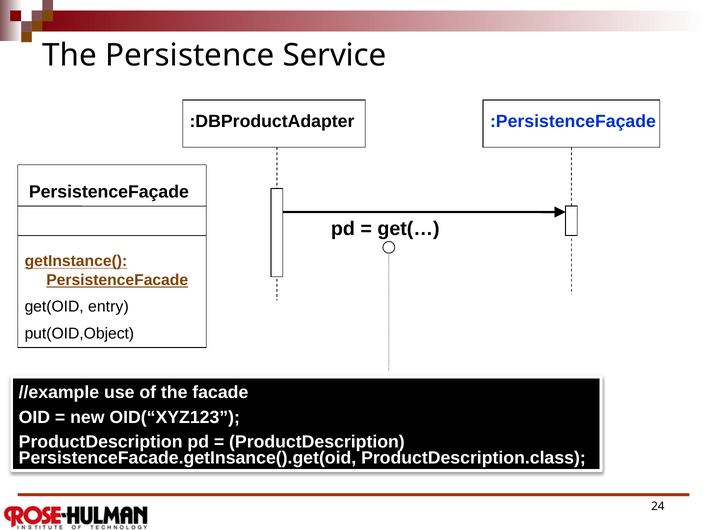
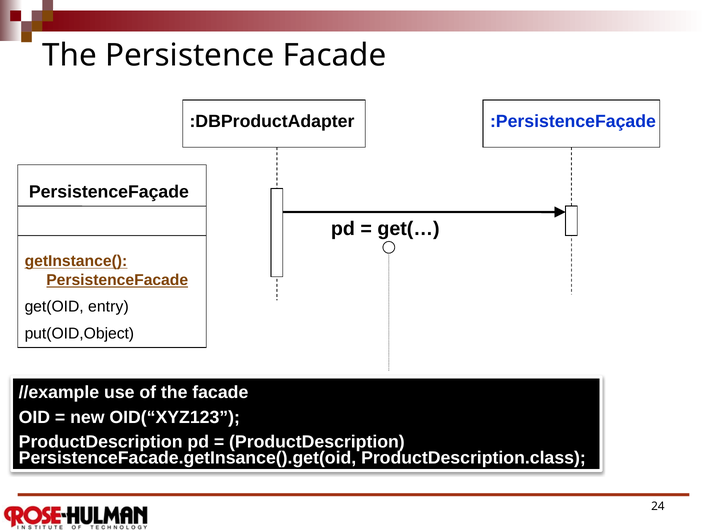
Persistence Service: Service -> Facade
